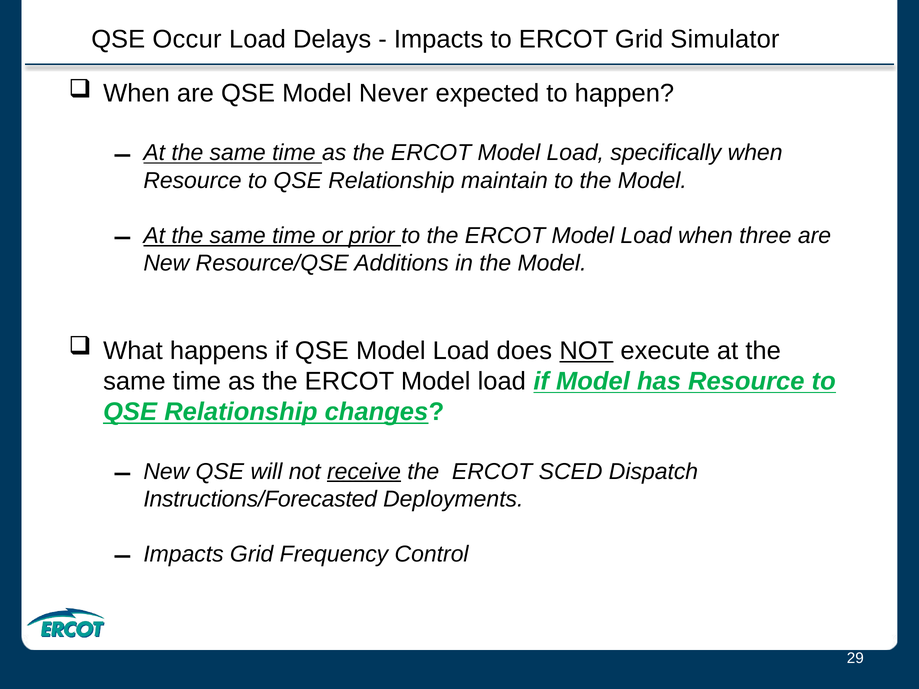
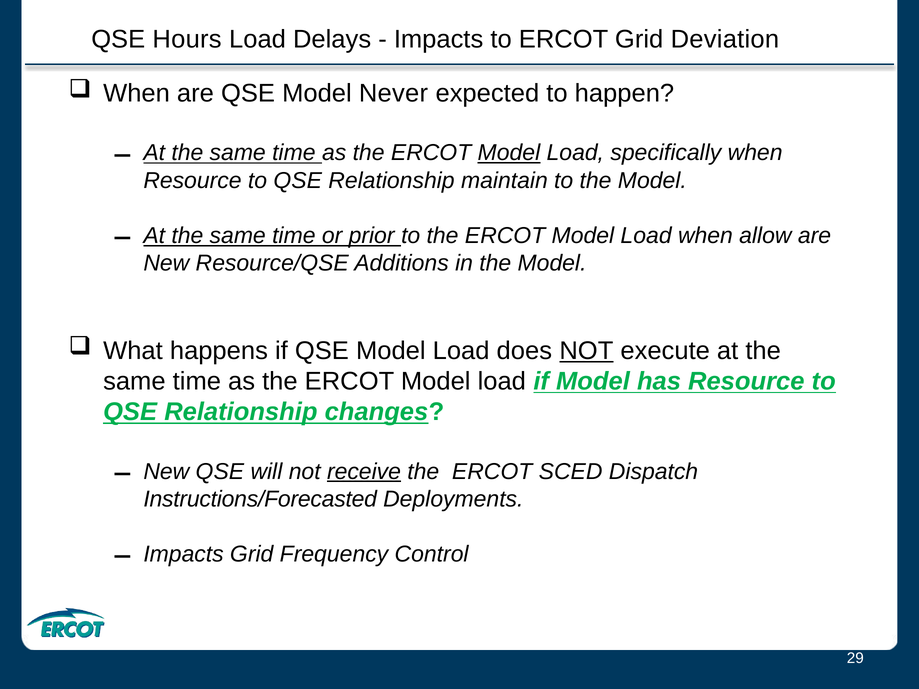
Occur: Occur -> Hours
Simulator: Simulator -> Deviation
Model at (509, 153) underline: none -> present
three: three -> allow
